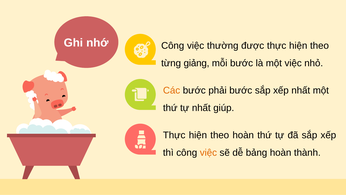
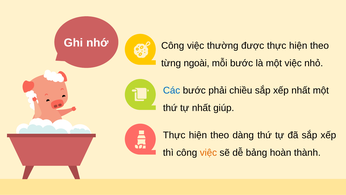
giảng: giảng -> ngoài
Các colour: orange -> blue
phải bước: bước -> chiều
theo hoàn: hoàn -> dàng
